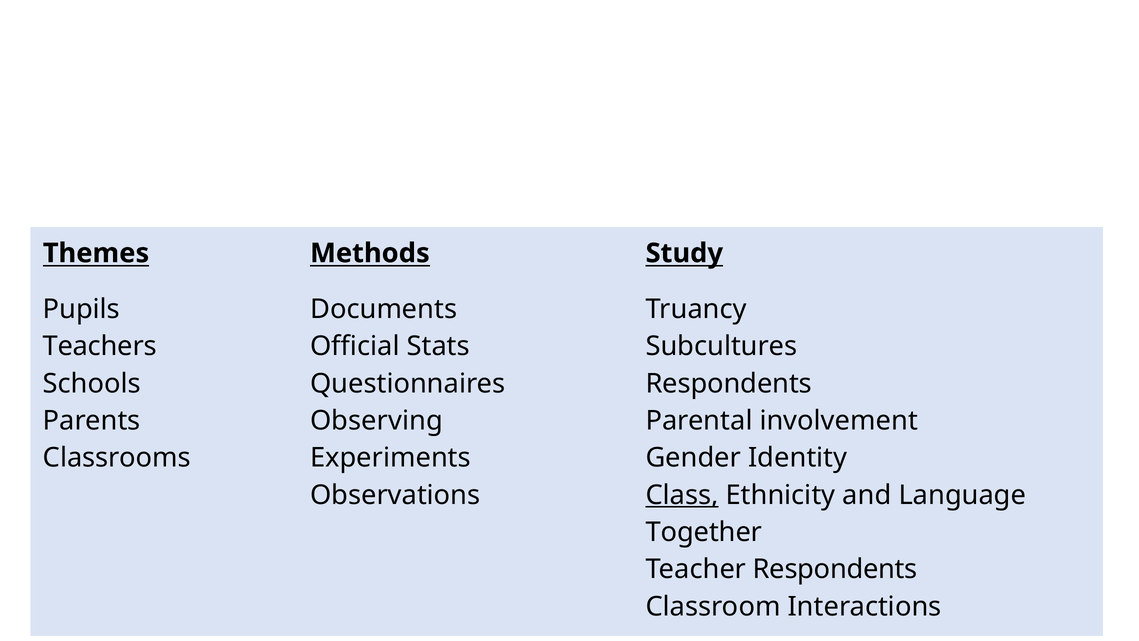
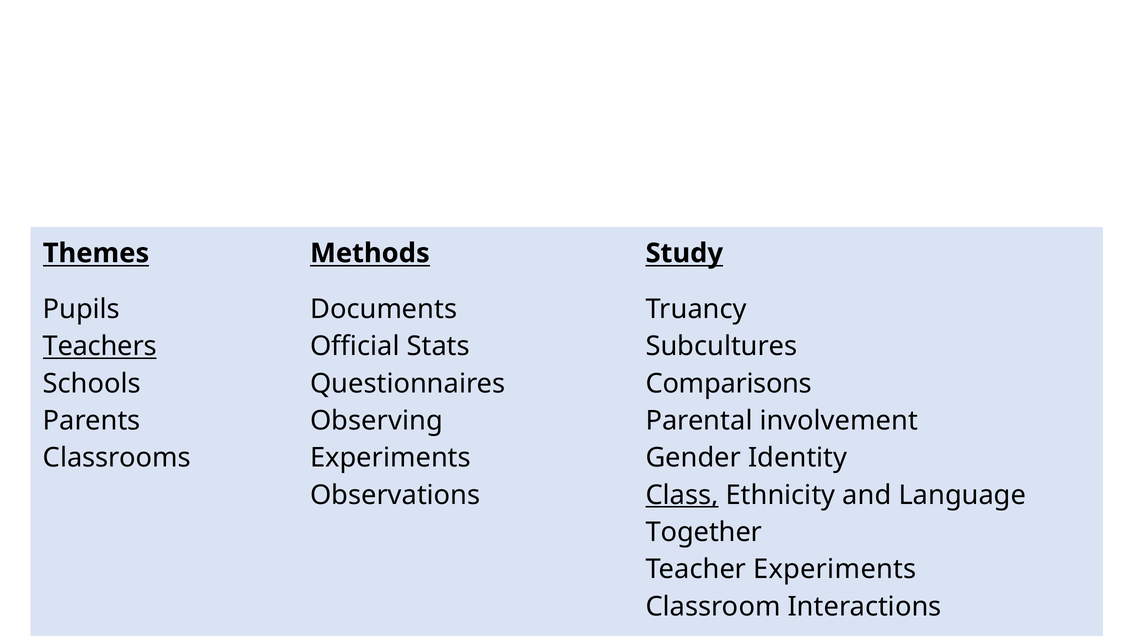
Teachers underline: none -> present
Respondents at (729, 383): Respondents -> Comparisons
Teacher Respondents: Respondents -> Experiments
